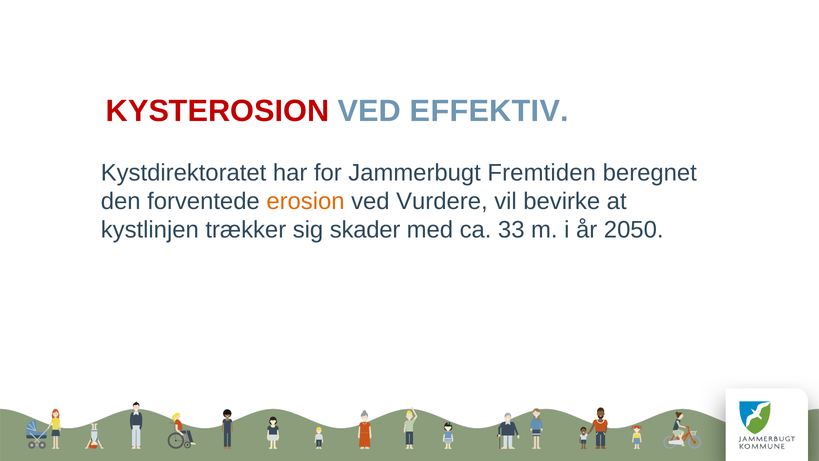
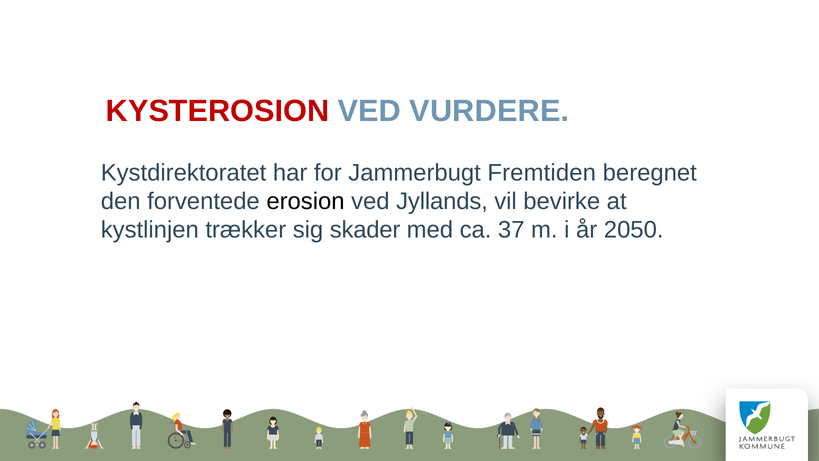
EFFEKTIV: EFFEKTIV -> VURDERE
erosion colour: orange -> black
Vurdere: Vurdere -> Jyllands
33: 33 -> 37
